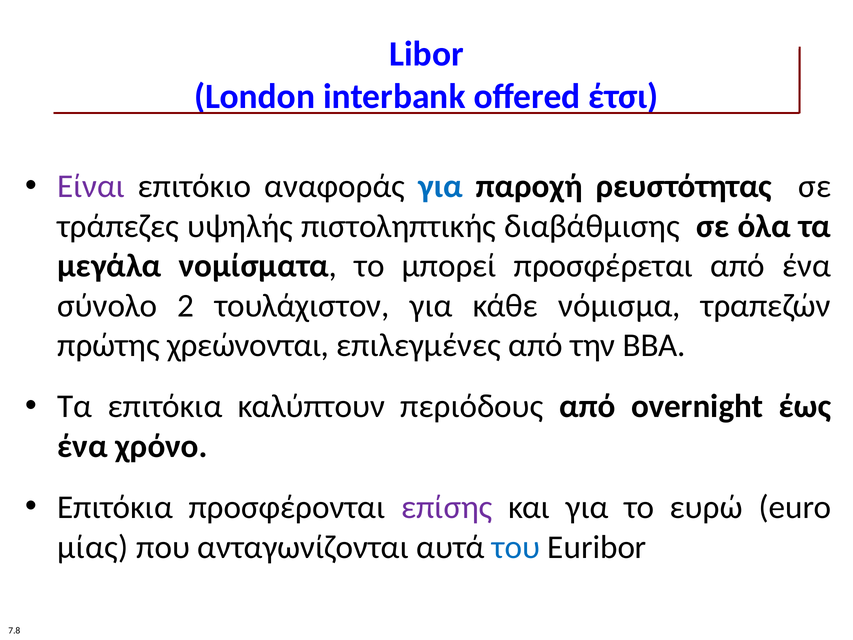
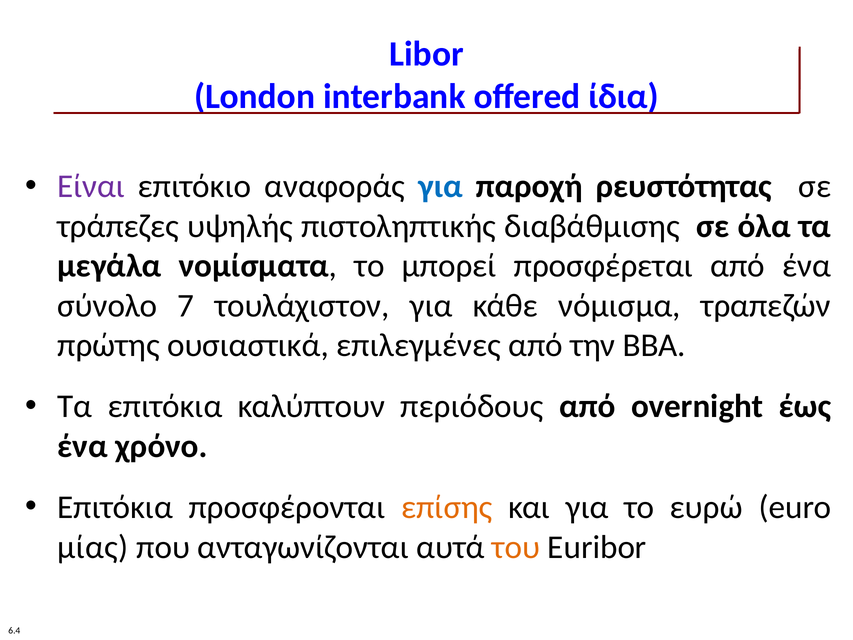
έτσι: έτσι -> ίδια
2: 2 -> 7
χρεώνονται: χρεώνονται -> ουσιαστικά
επίσης colour: purple -> orange
του colour: blue -> orange
7.8: 7.8 -> 6.4
